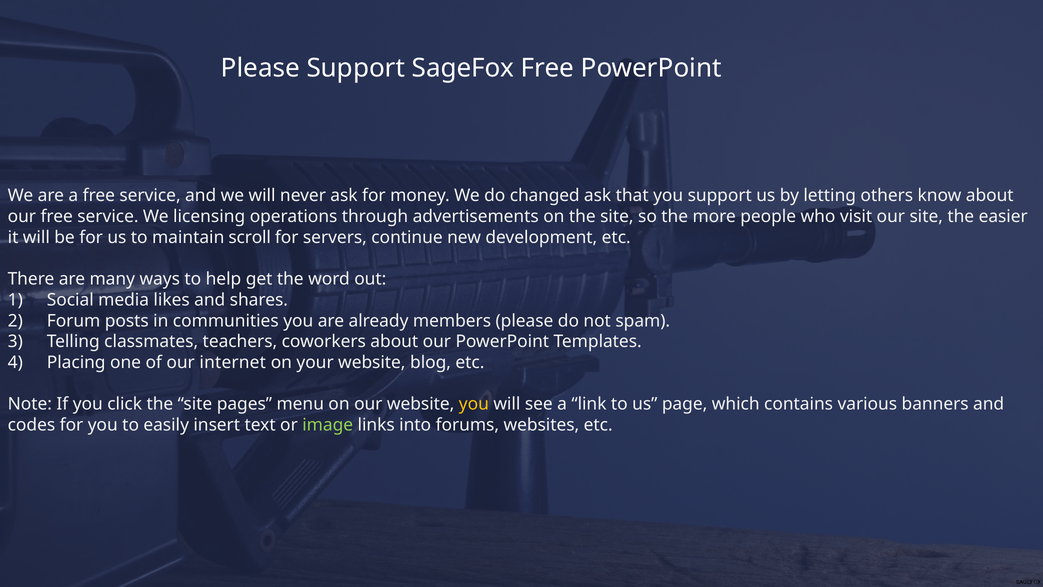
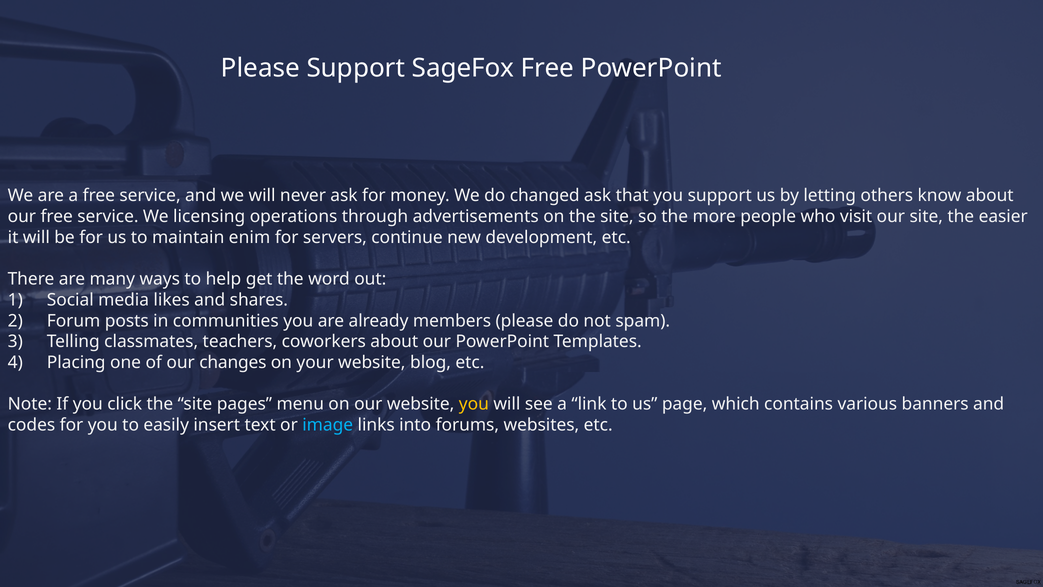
scroll: scroll -> enim
internet: internet -> changes
image colour: light green -> light blue
